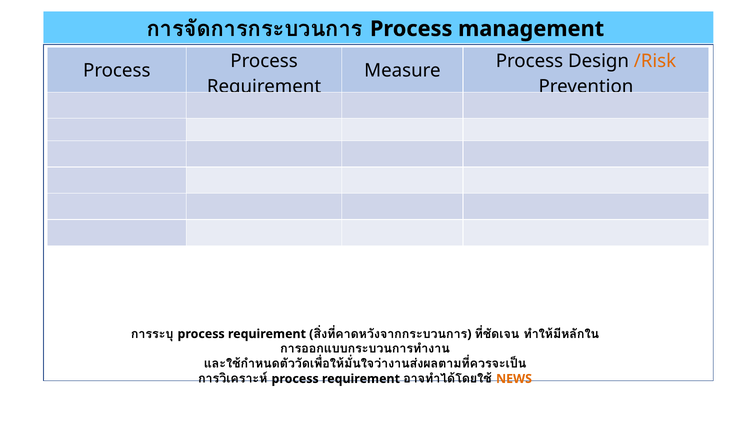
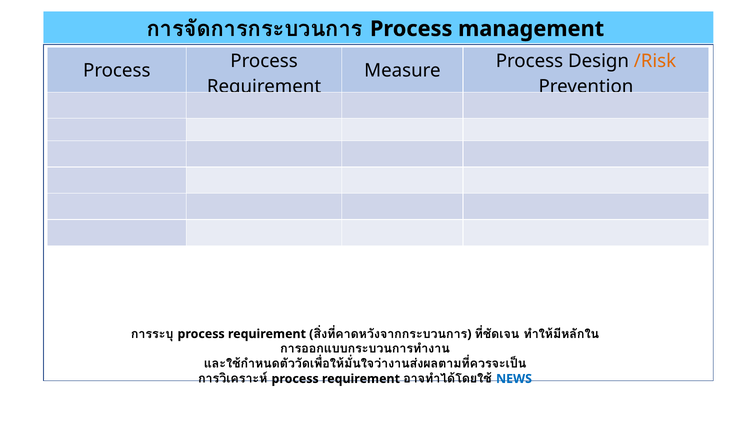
NEWS colour: orange -> blue
